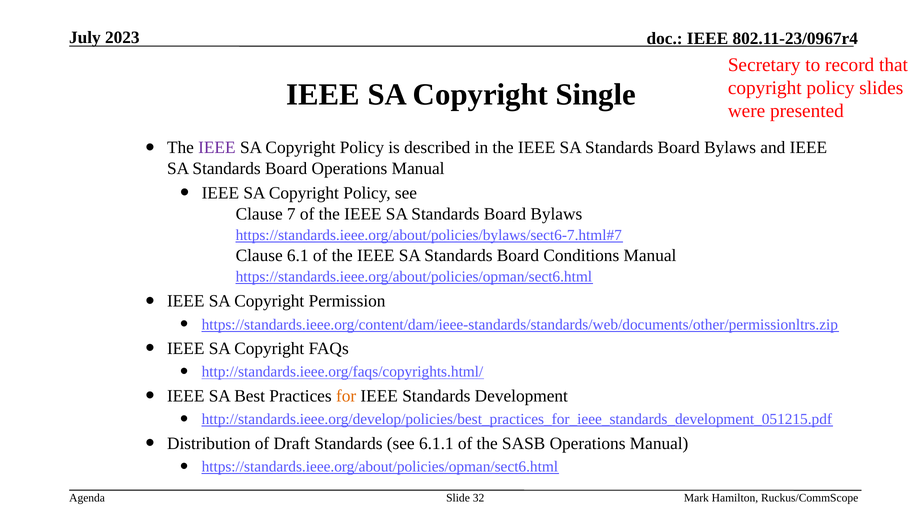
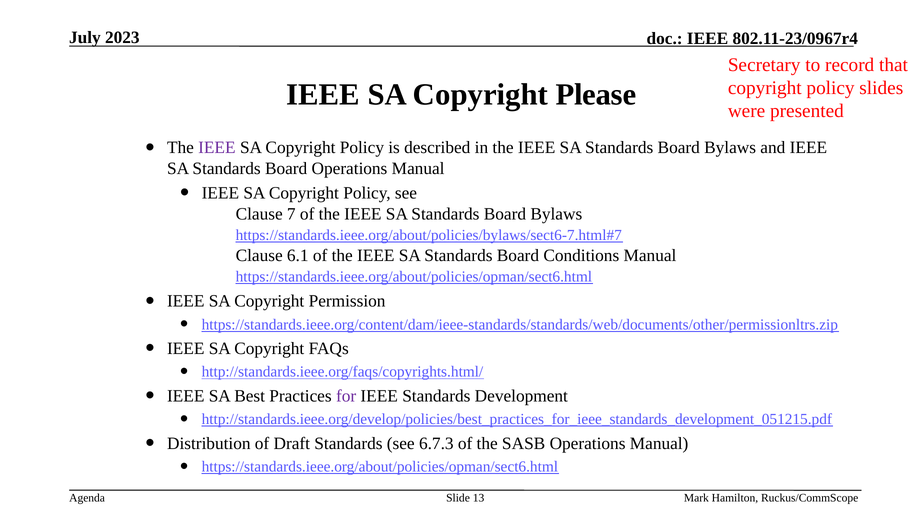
Single: Single -> Please
for colour: orange -> purple
6.1.1: 6.1.1 -> 6.7.3
32: 32 -> 13
